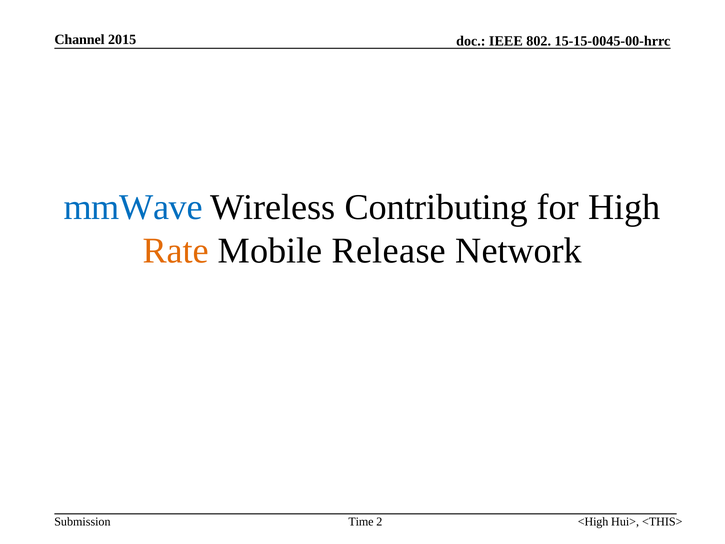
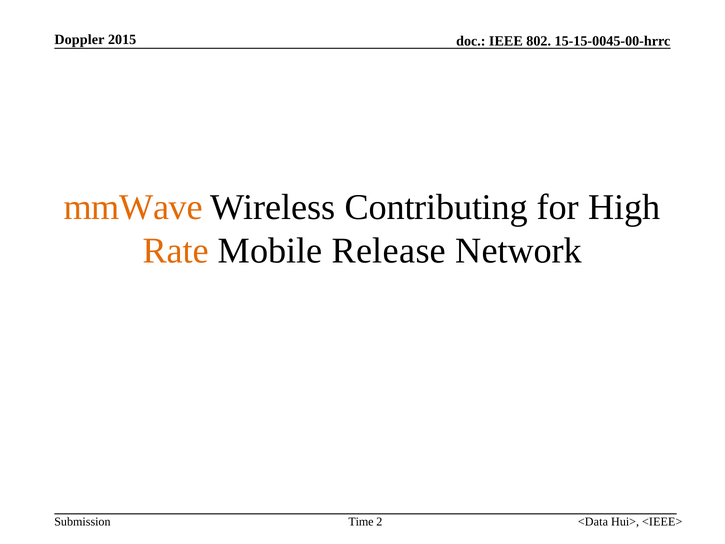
Channel: Channel -> Doppler
mmWave colour: blue -> orange
<High: <High -> <Data
<THIS>: <THIS> -> <IEEE>
